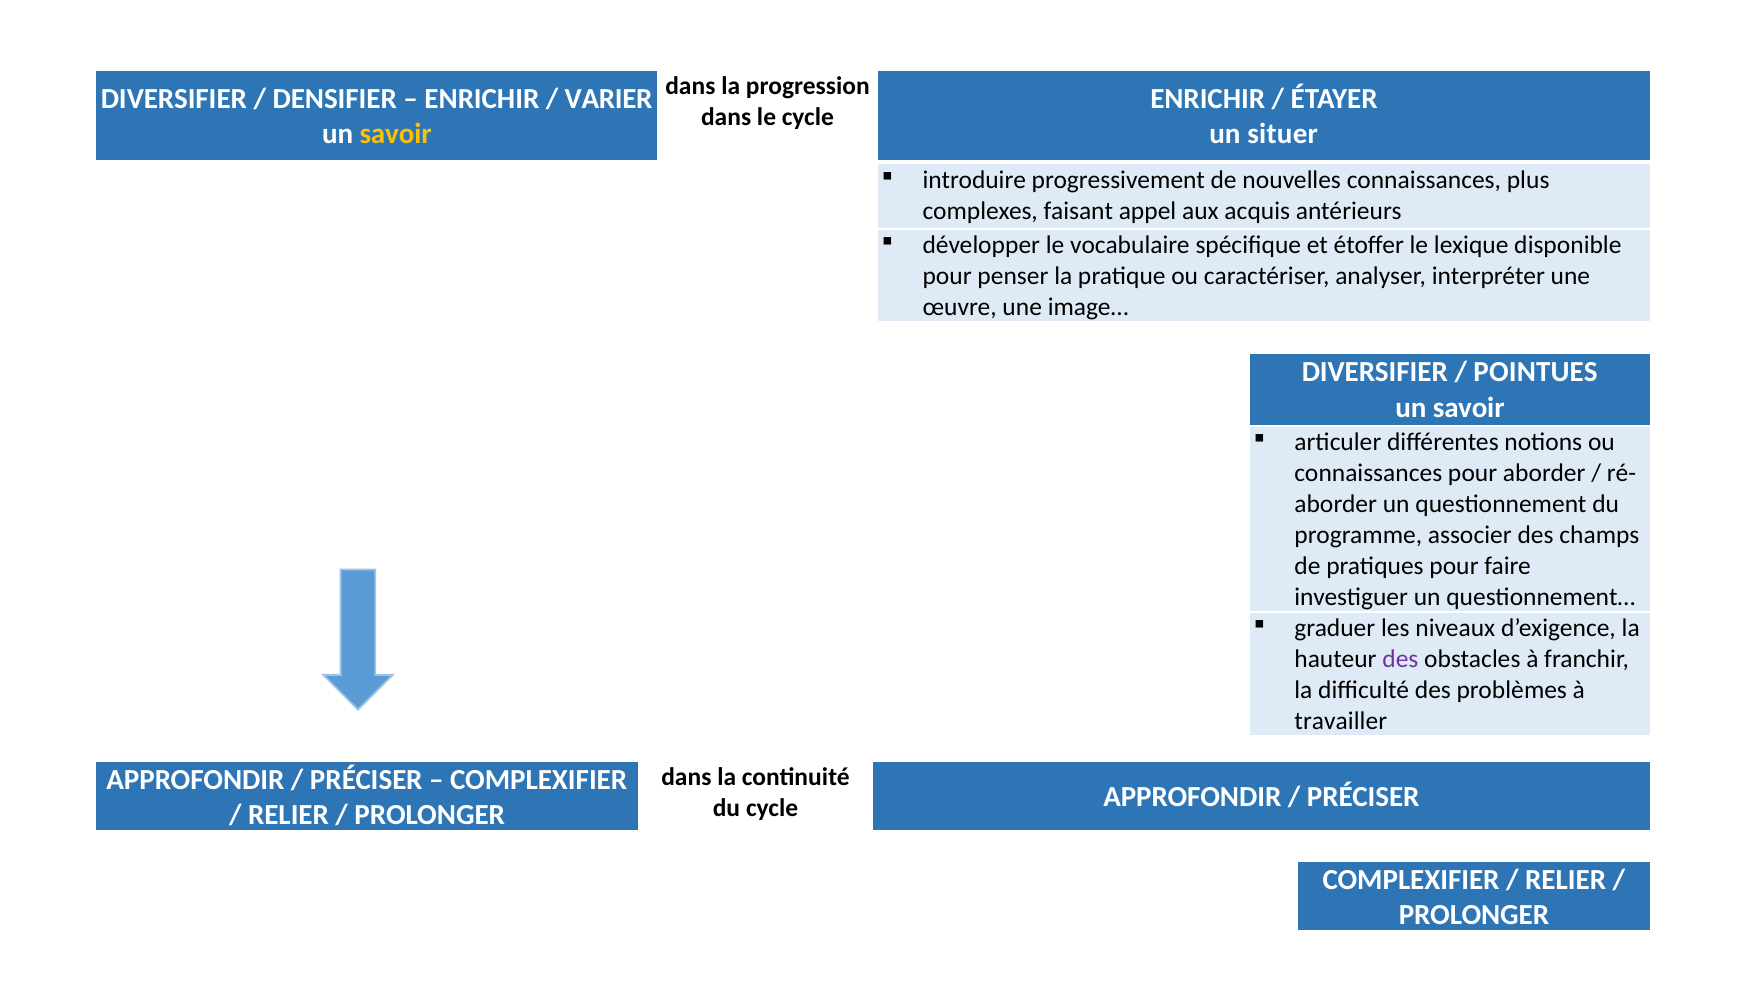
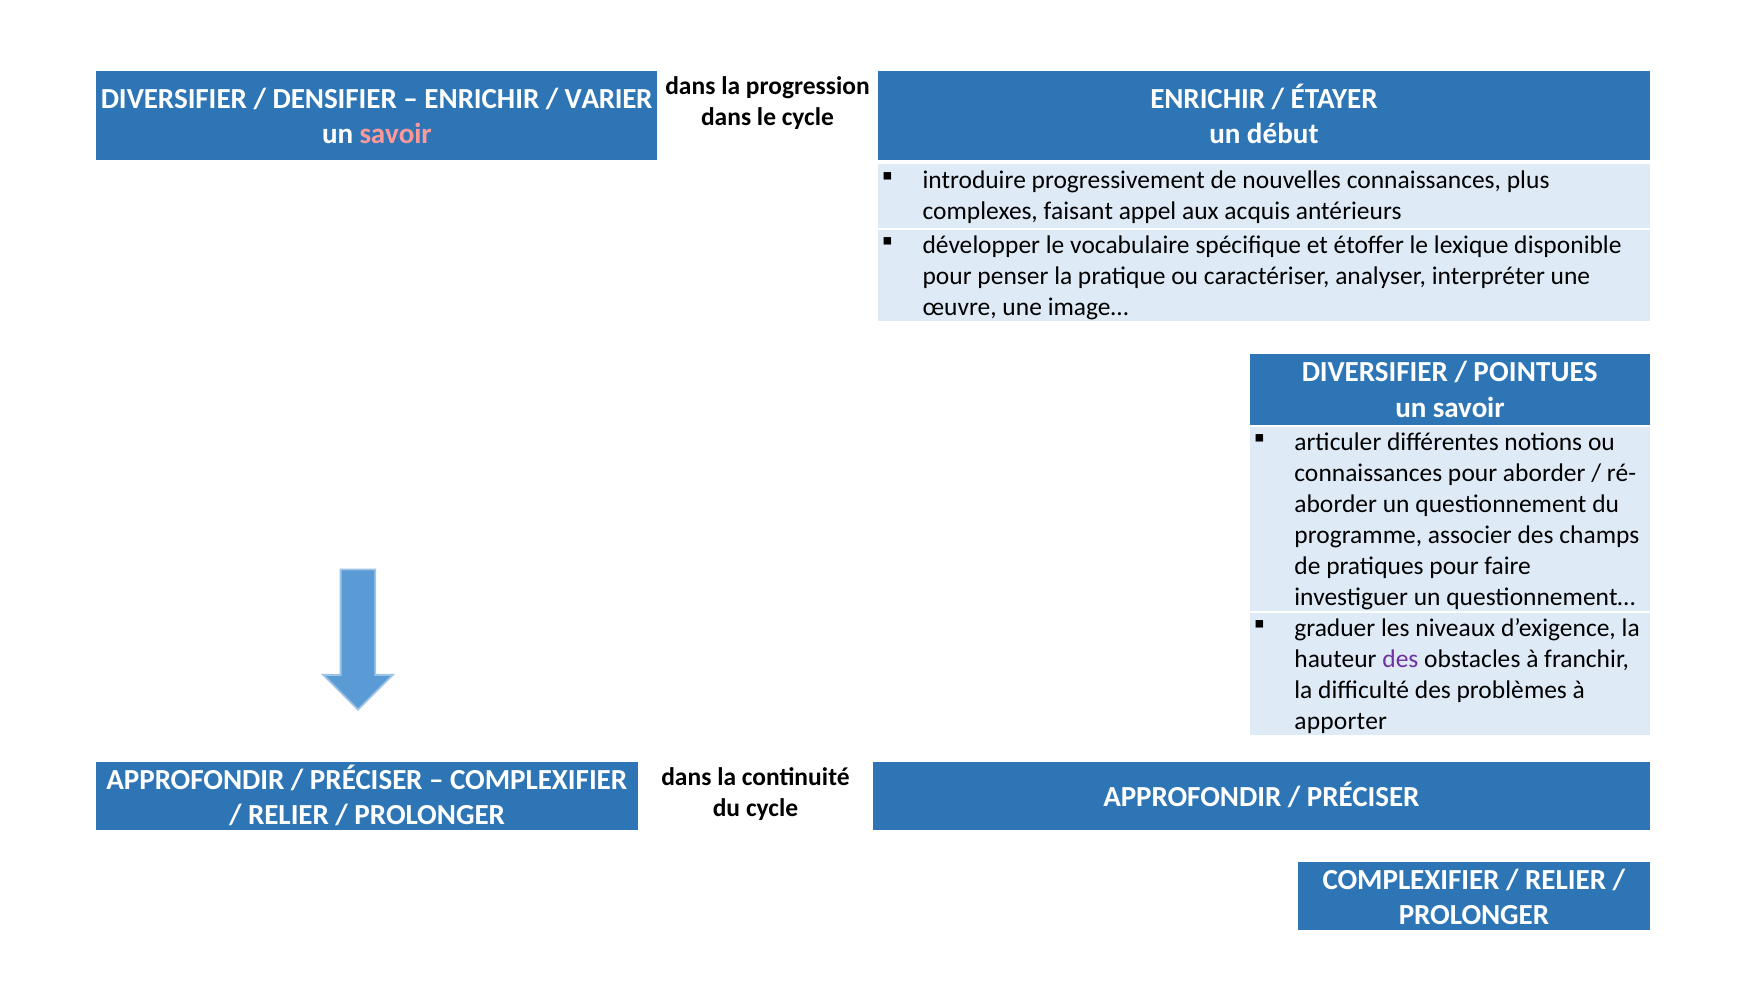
savoir at (396, 134) colour: yellow -> pink
situer: situer -> début
travailler: travailler -> apporter
